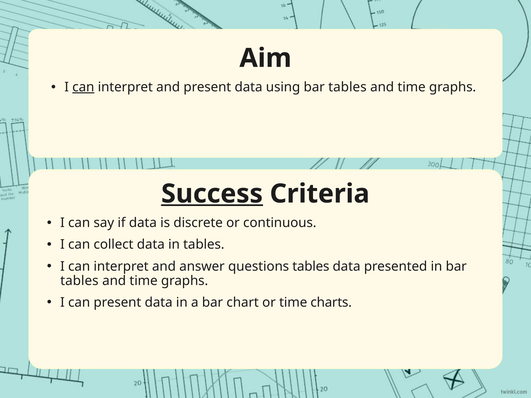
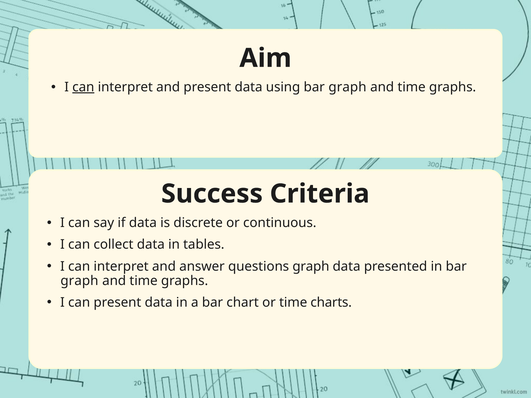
using bar tables: tables -> graph
Success underline: present -> none
questions tables: tables -> graph
tables at (79, 281): tables -> graph
